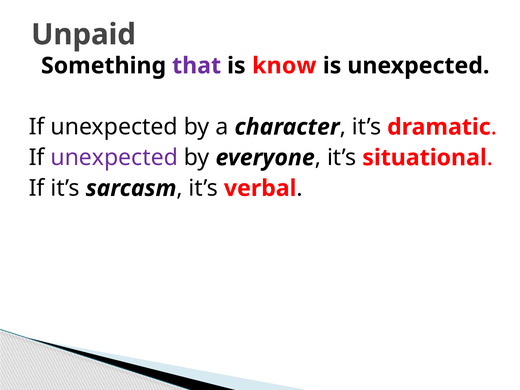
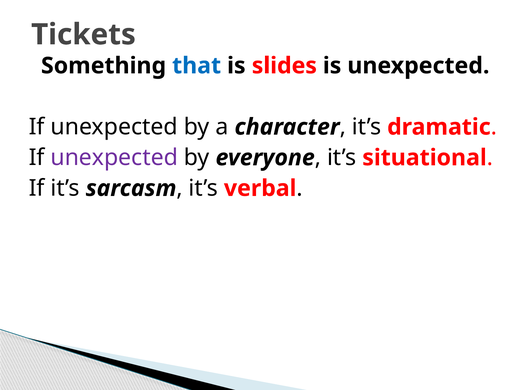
Unpaid: Unpaid -> Tickets
that colour: purple -> blue
know: know -> slides
